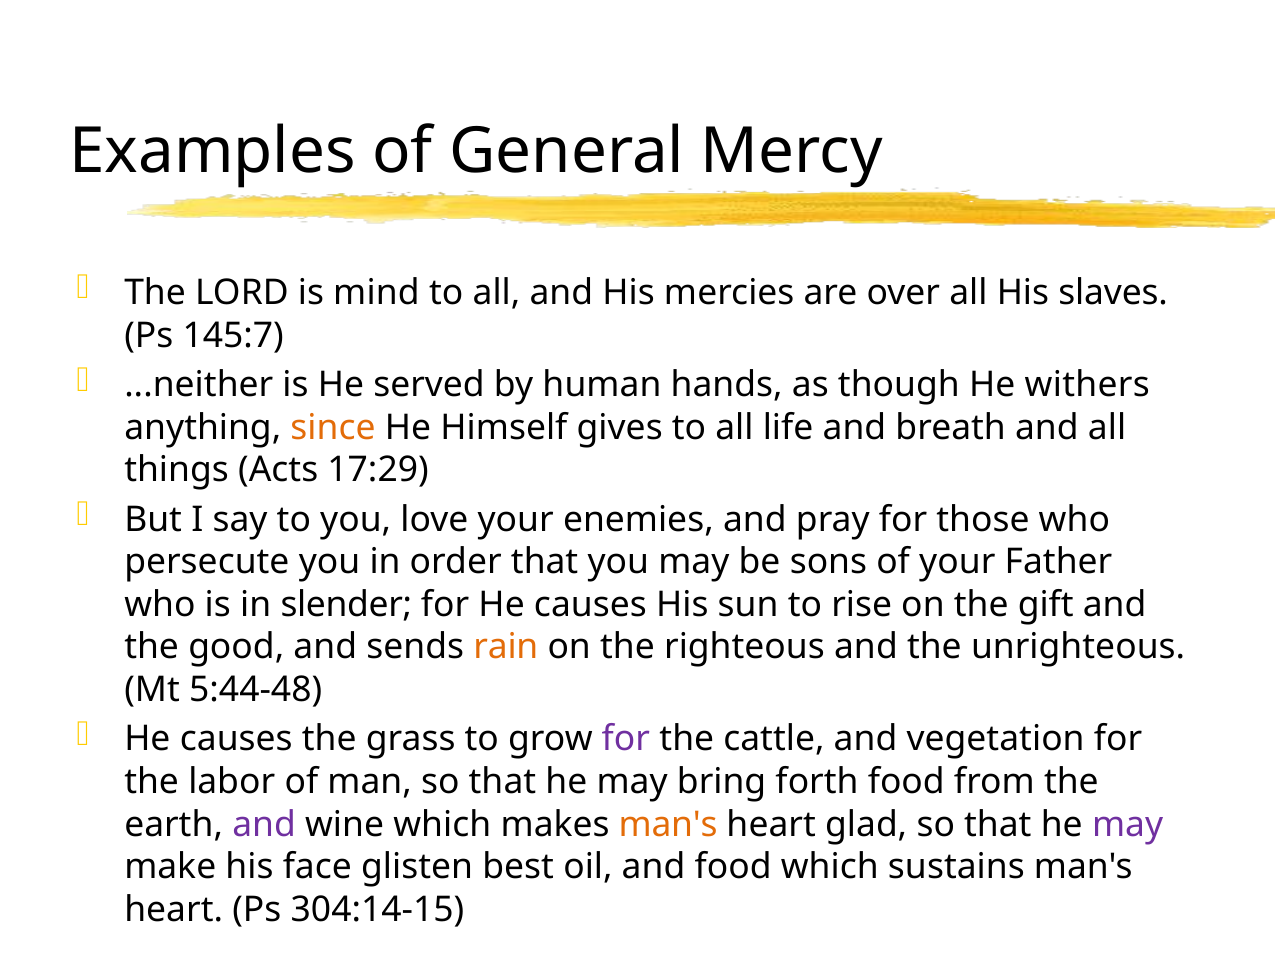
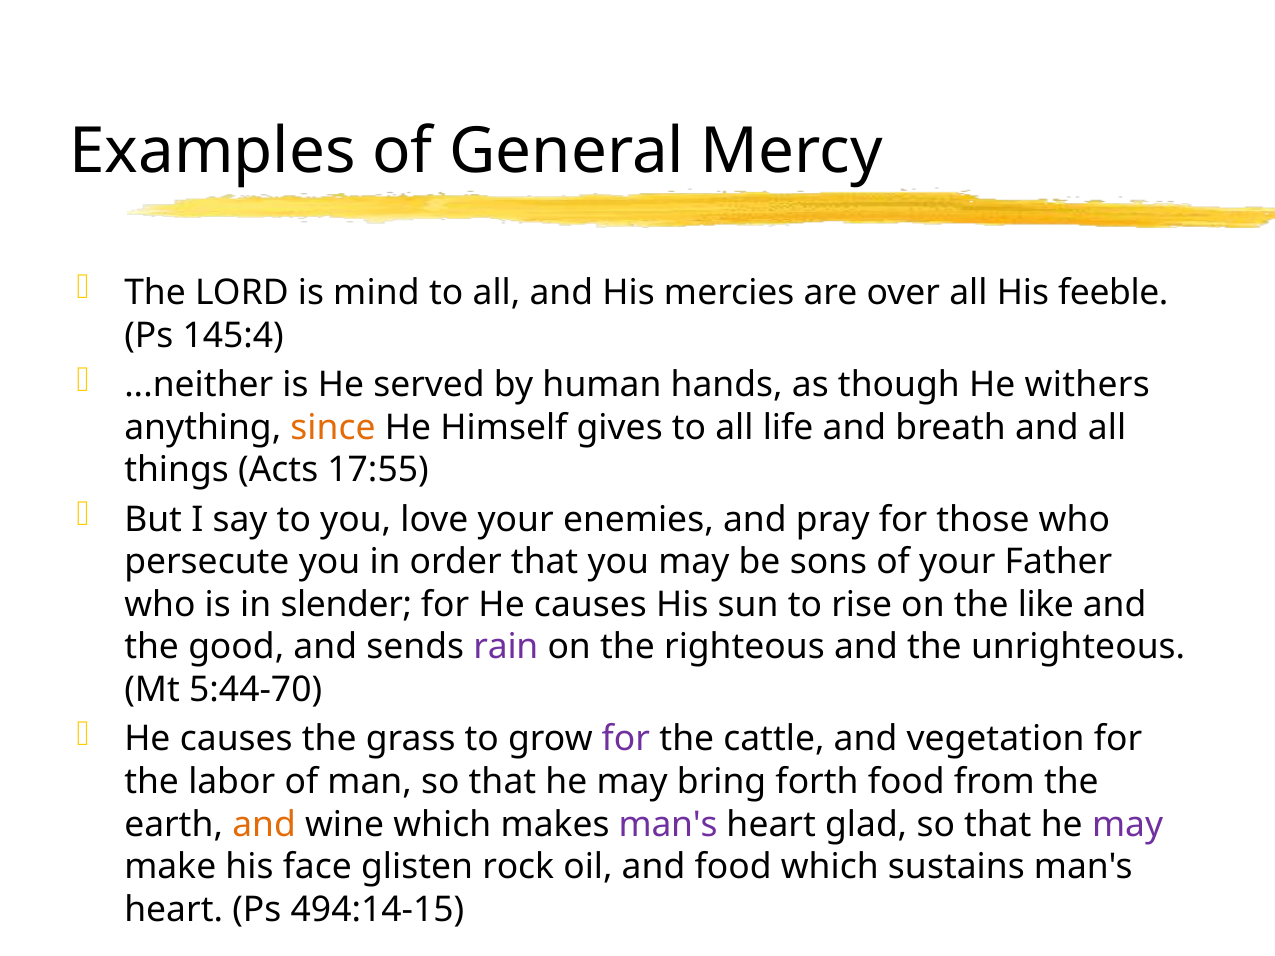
slaves: slaves -> feeble
145:7: 145:7 -> 145:4
17:29: 17:29 -> 17:55
gift: gift -> like
rain colour: orange -> purple
5:44-48: 5:44-48 -> 5:44-70
and at (264, 825) colour: purple -> orange
man's at (668, 825) colour: orange -> purple
best: best -> rock
304:14-15: 304:14-15 -> 494:14-15
